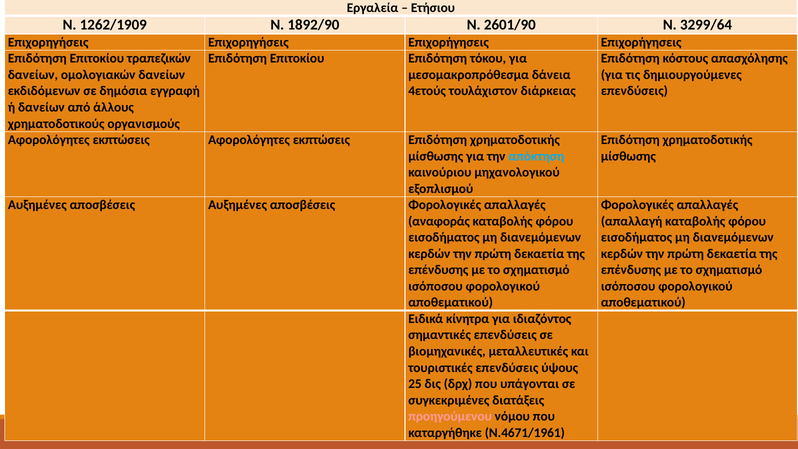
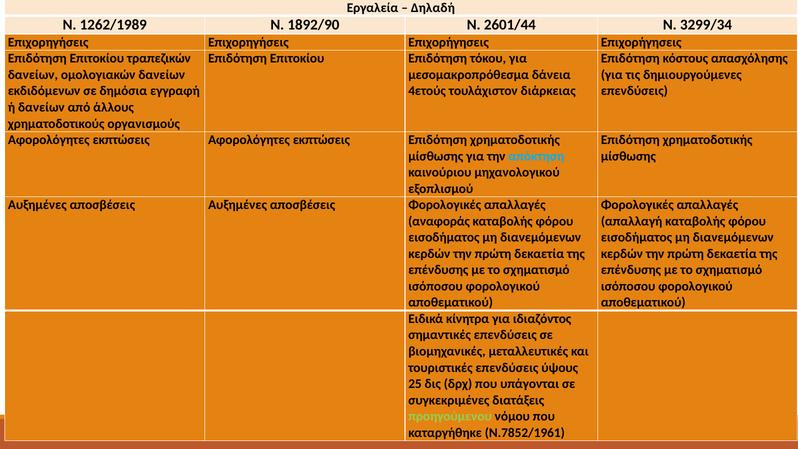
Ετήσιου: Ετήσιου -> Δηλαδή
1262/1909: 1262/1909 -> 1262/1989
2601/90: 2601/90 -> 2601/44
3299/64: 3299/64 -> 3299/34
προηγούμενου colour: pink -> light green
Ν.4671/1961: Ν.4671/1961 -> Ν.7852/1961
